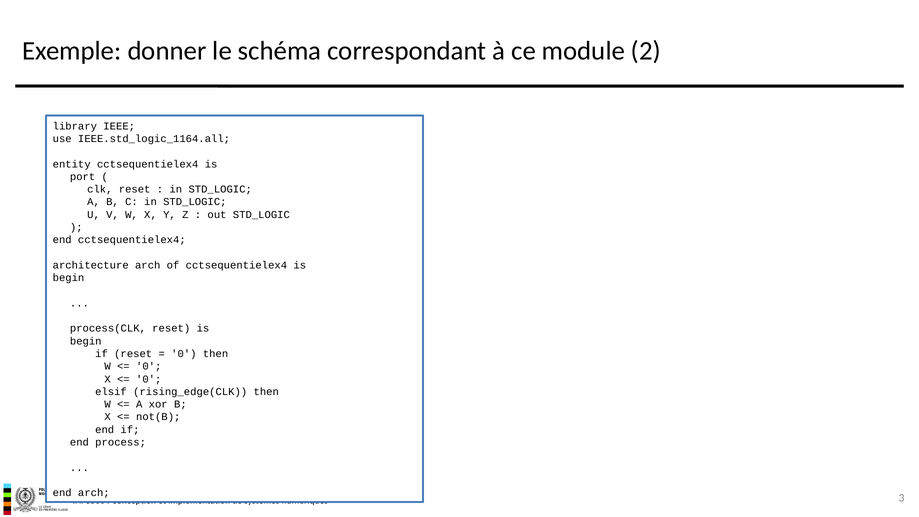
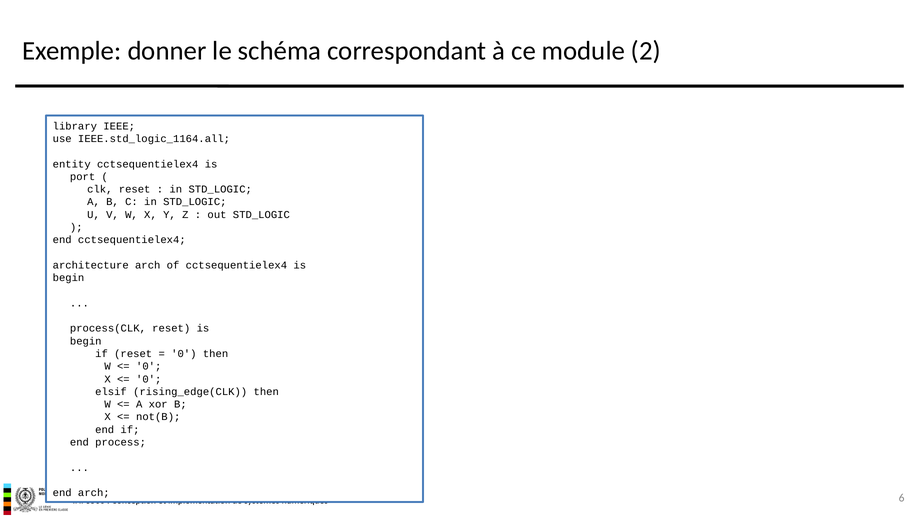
3: 3 -> 6
